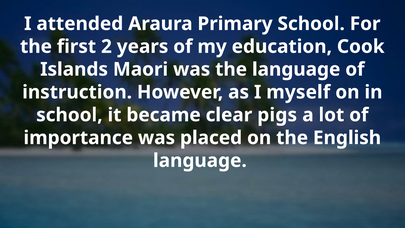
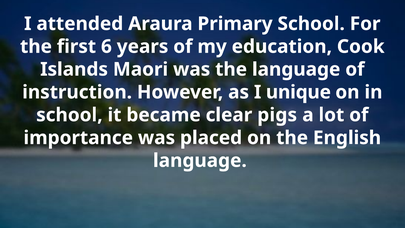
2: 2 -> 6
myself: myself -> unique
